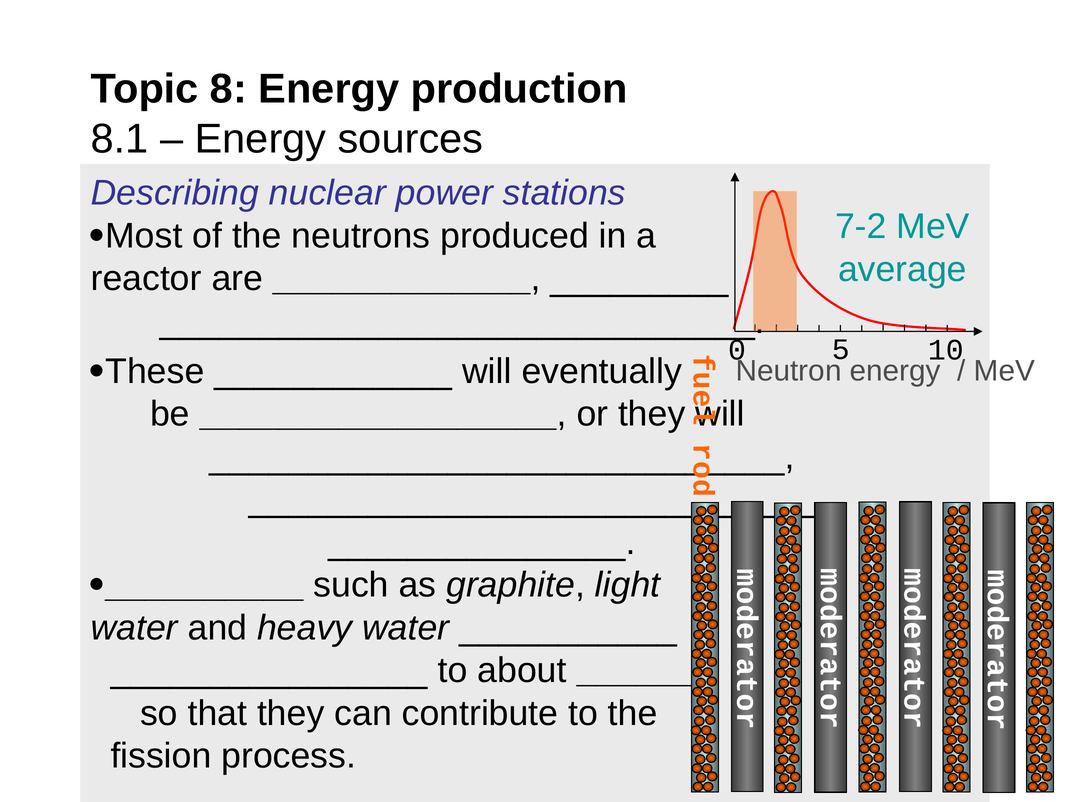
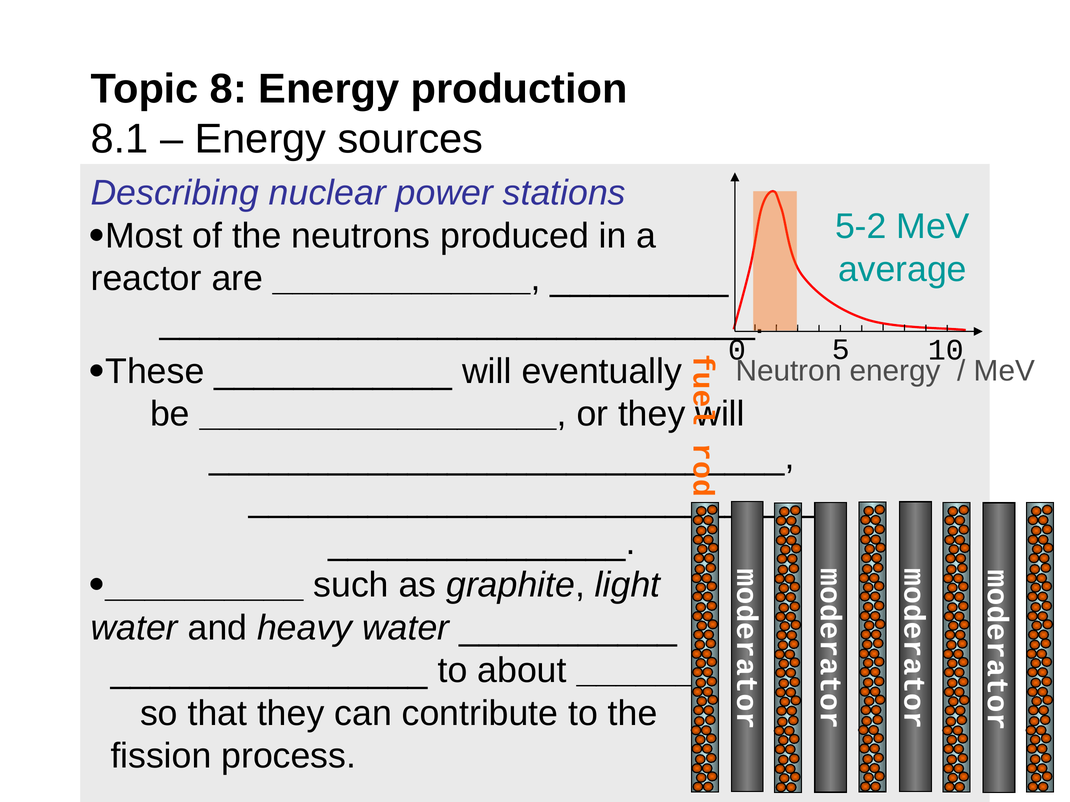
7-2: 7-2 -> 5-2
